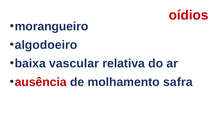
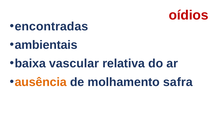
morangueiro: morangueiro -> encontradas
algodoeiro: algodoeiro -> ambientais
ausência colour: red -> orange
